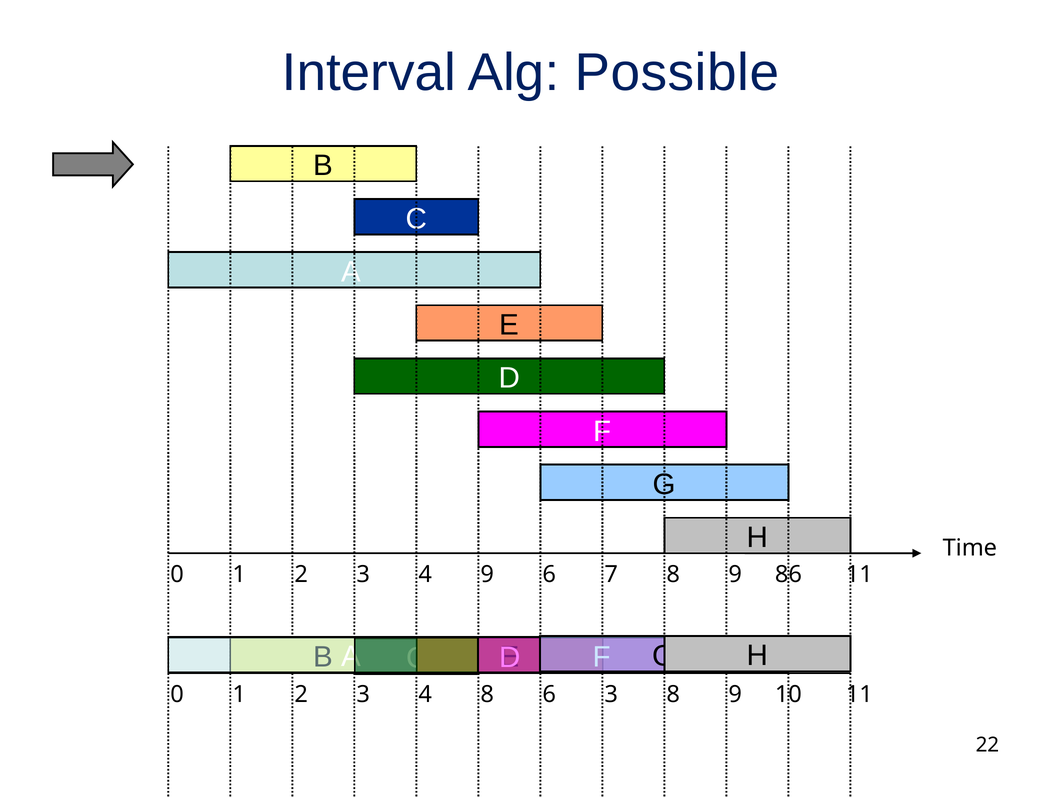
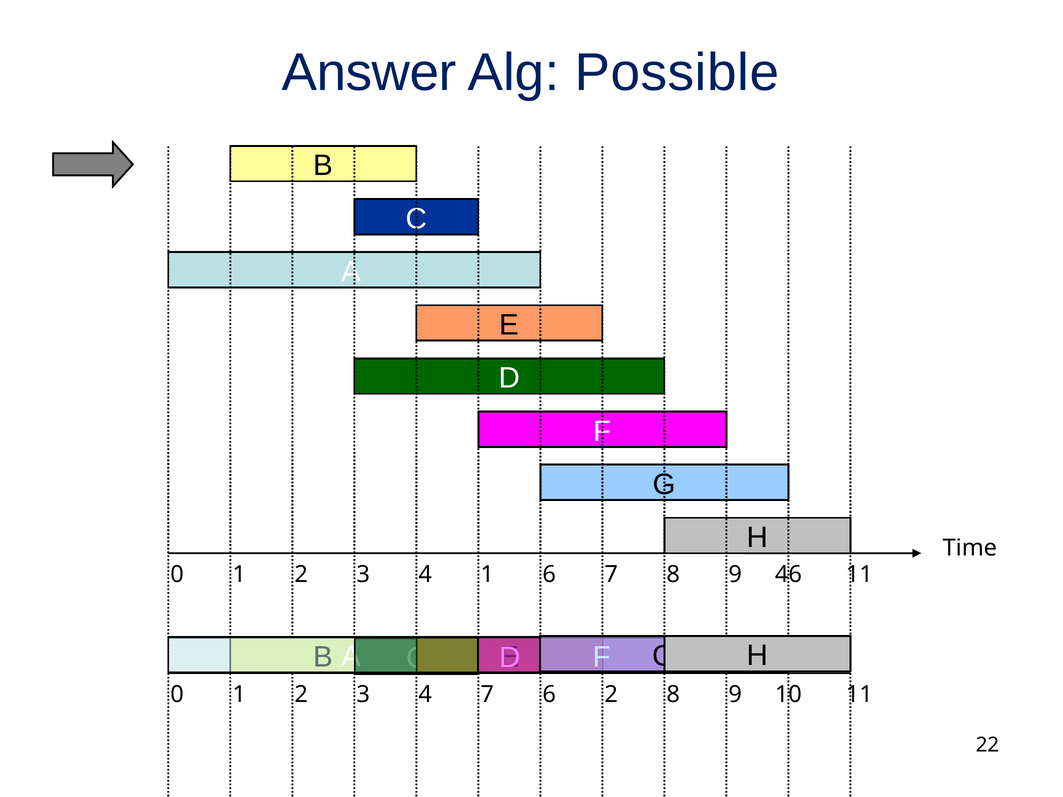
Interval: Interval -> Answer
4 9: 9 -> 1
86: 86 -> 46
4 8: 8 -> 7
6 3: 3 -> 2
